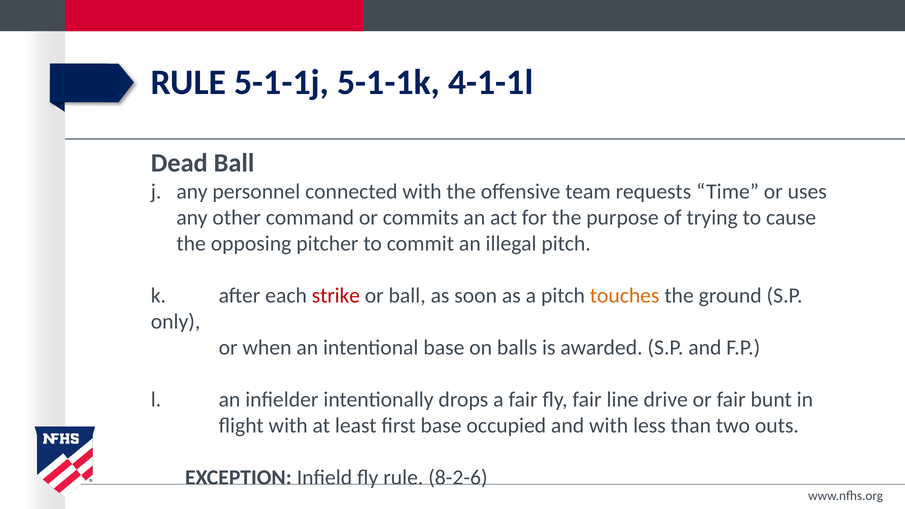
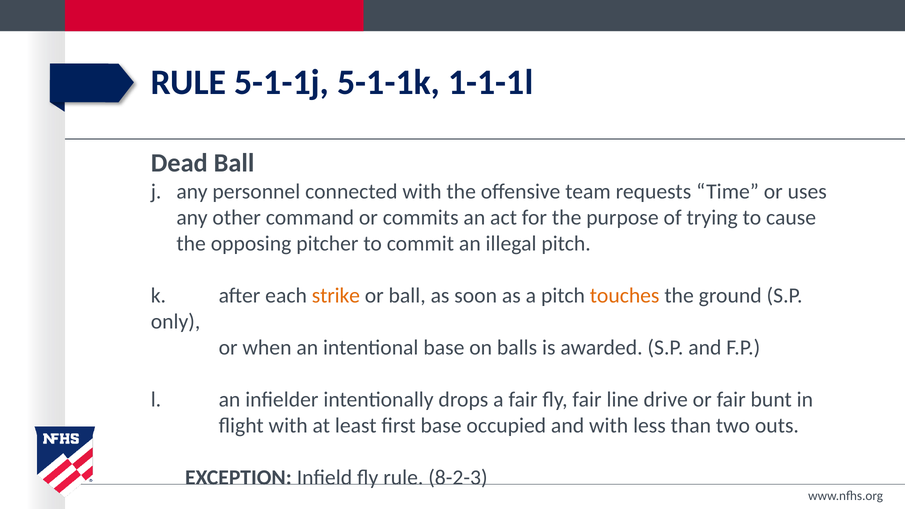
4-1-1l: 4-1-1l -> 1-1-1l
strike colour: red -> orange
8-2-6: 8-2-6 -> 8-2-3
